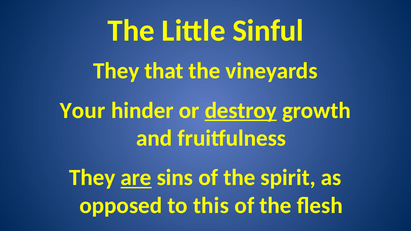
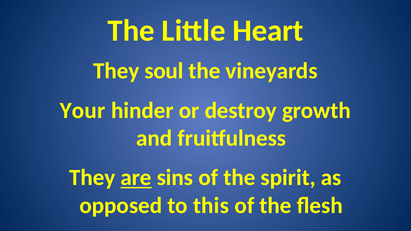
Sinful: Sinful -> Heart
that: that -> soul
destroy underline: present -> none
